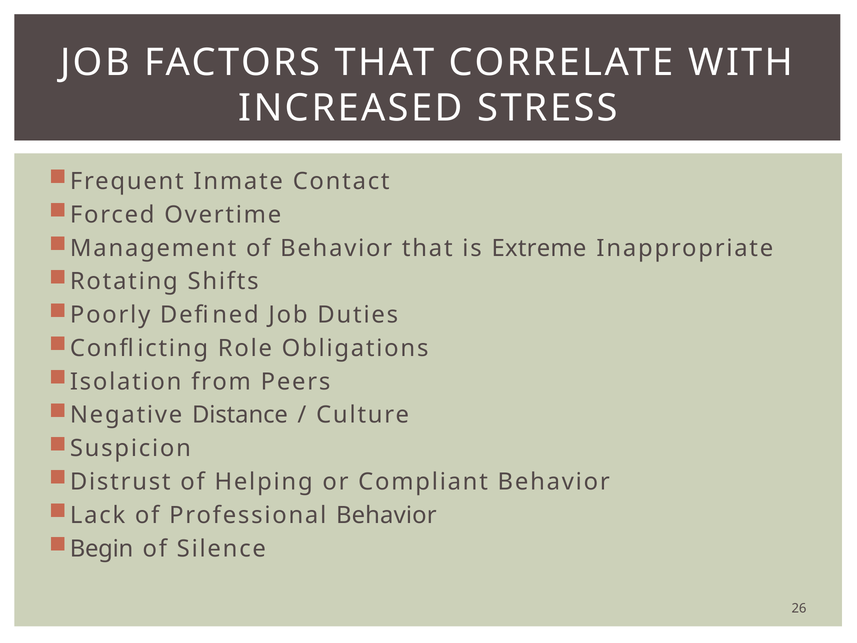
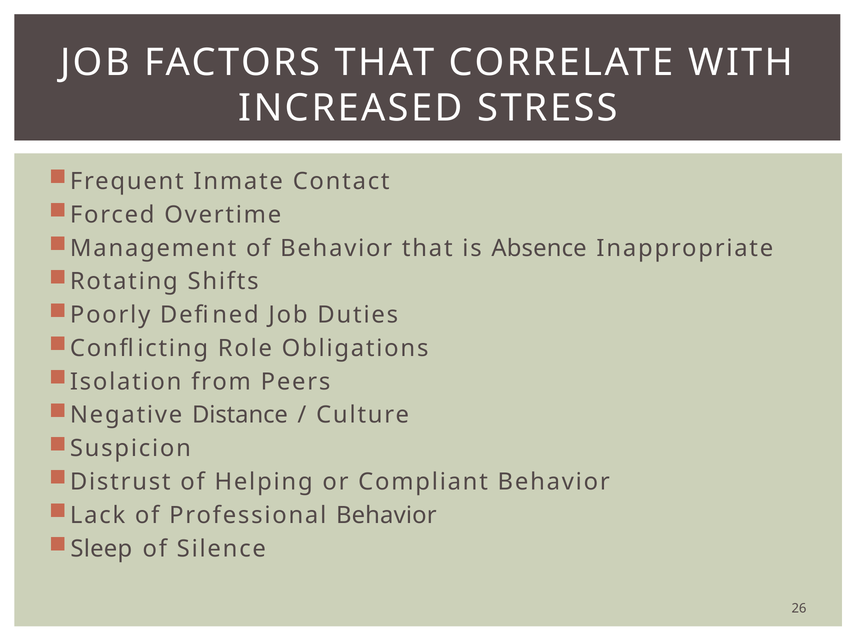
Extreme: Extreme -> Absence
Begin: Begin -> Sleep
